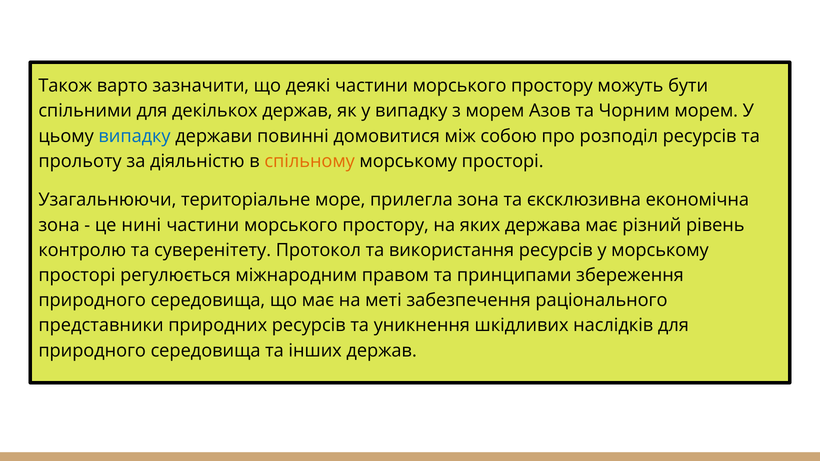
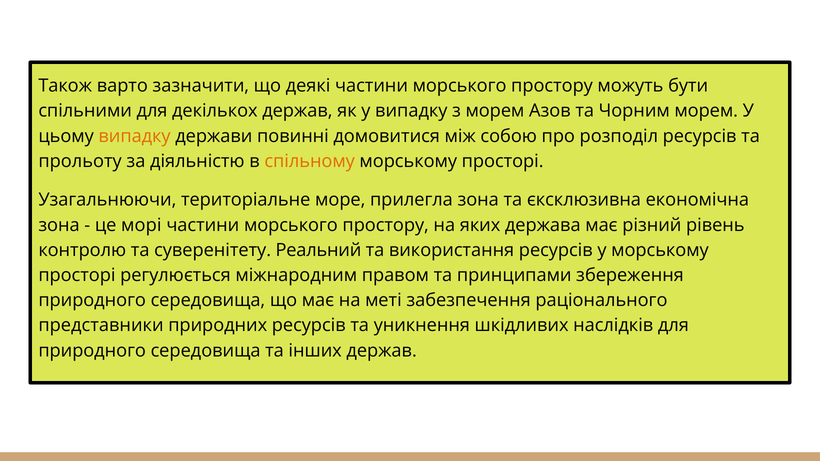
випадку at (135, 136) colour: blue -> orange
нині: нині -> морі
Протокол: Протокол -> Реальний
